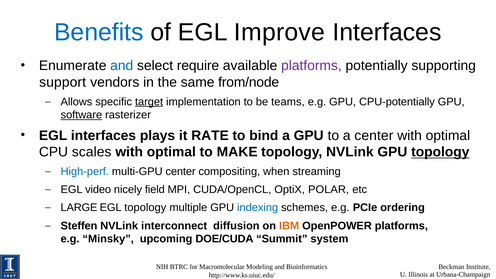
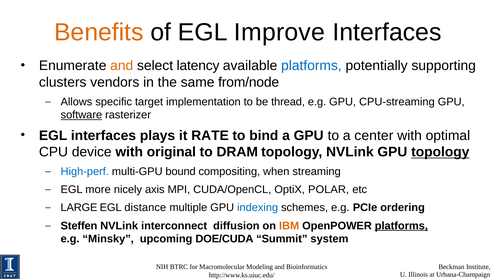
Benefits colour: blue -> orange
and at (122, 66) colour: blue -> orange
require: require -> latency
platforms at (311, 66) colour: purple -> blue
support: support -> clusters
target underline: present -> none
teams: teams -> thread
CPU-potentially: CPU-potentially -> CPU-streaming
scales: scales -> device
optimal at (171, 152): optimal -> original
MAKE: MAKE -> DRAM
multi-GPU center: center -> bound
video: video -> more
field: field -> axis
EGL topology: topology -> distance
platforms at (401, 226) underline: none -> present
